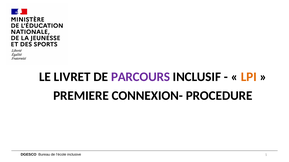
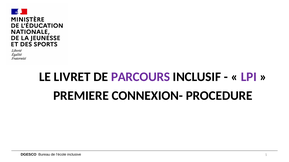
LPI colour: orange -> purple
